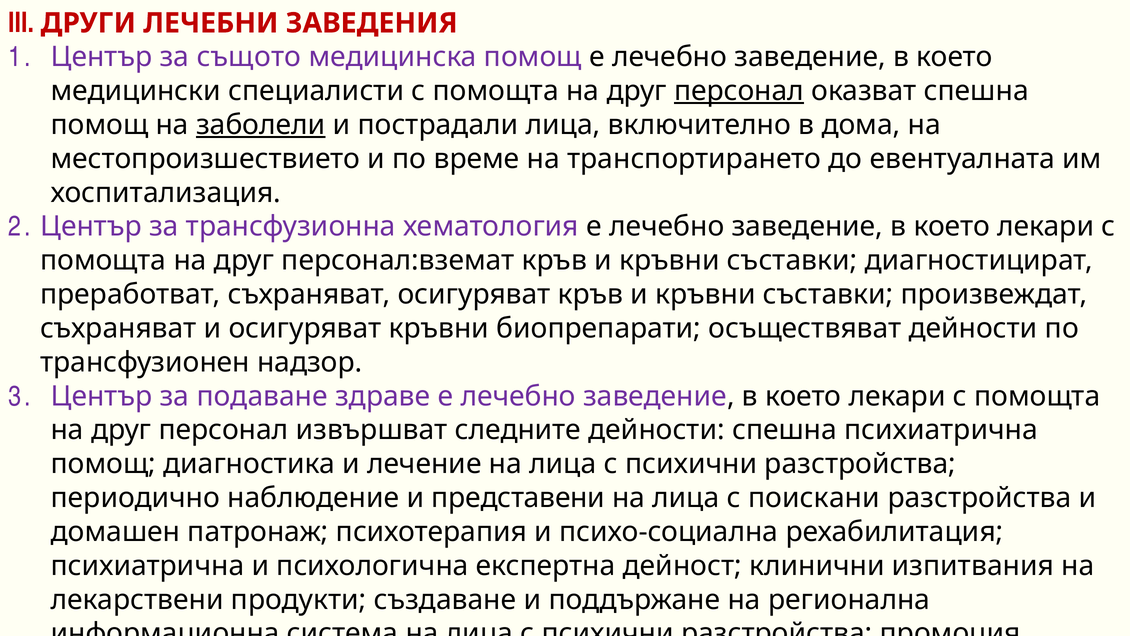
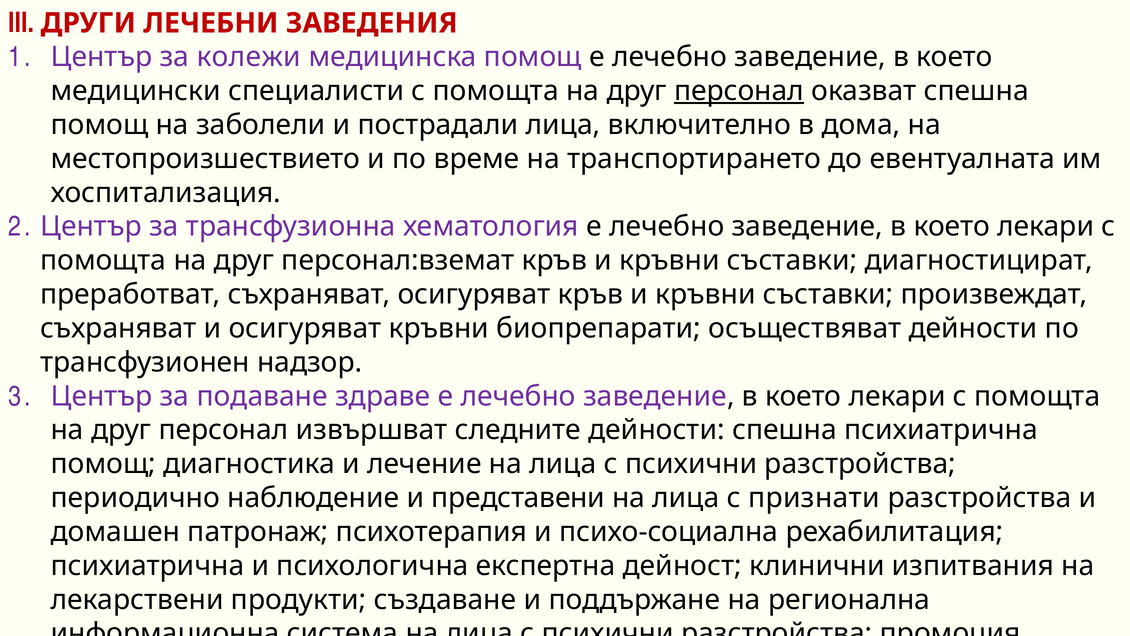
същото: същото -> колежи
заболели underline: present -> none
поискани: поискани -> признати
